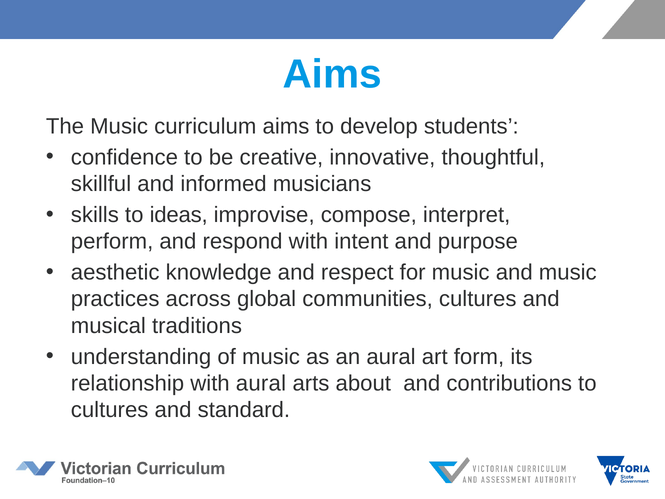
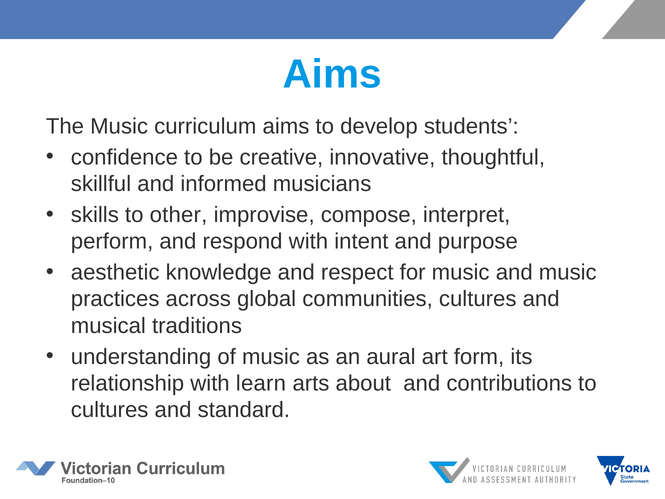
ideas: ideas -> other
with aural: aural -> learn
